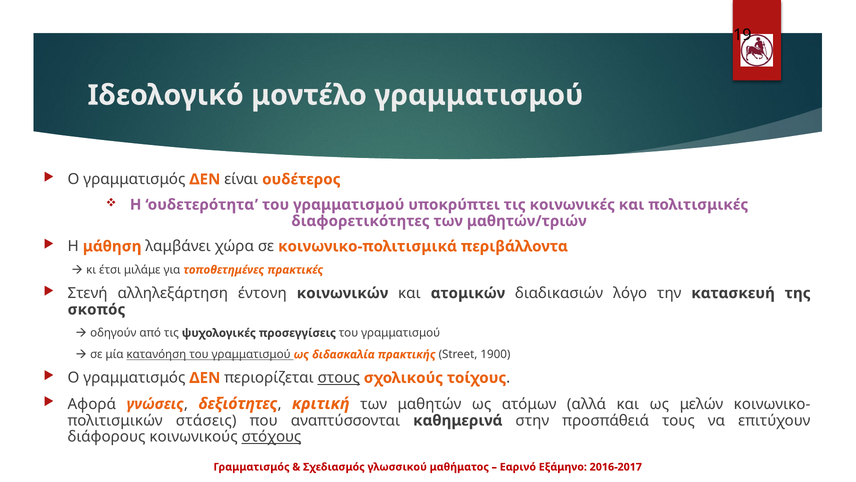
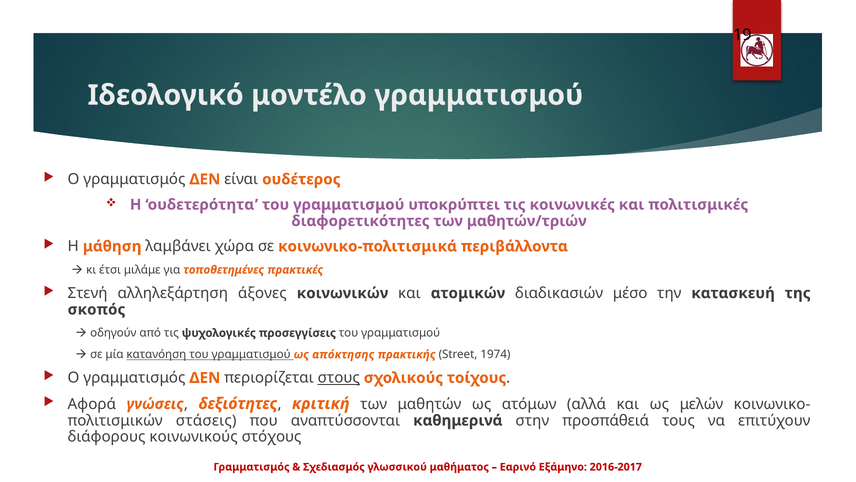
έντονη: έντονη -> άξονες
λόγο: λόγο -> μέσο
διδασκαλία: διδασκαλία -> απόκτησης
1900: 1900 -> 1974
στόχους underline: present -> none
